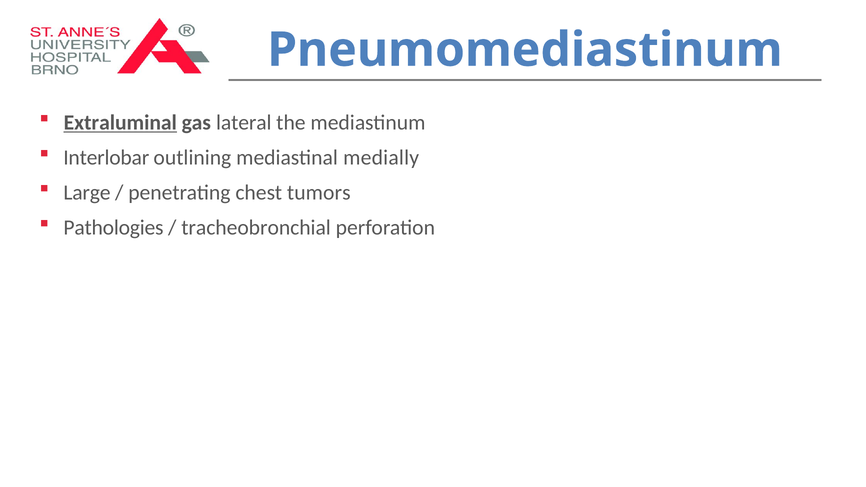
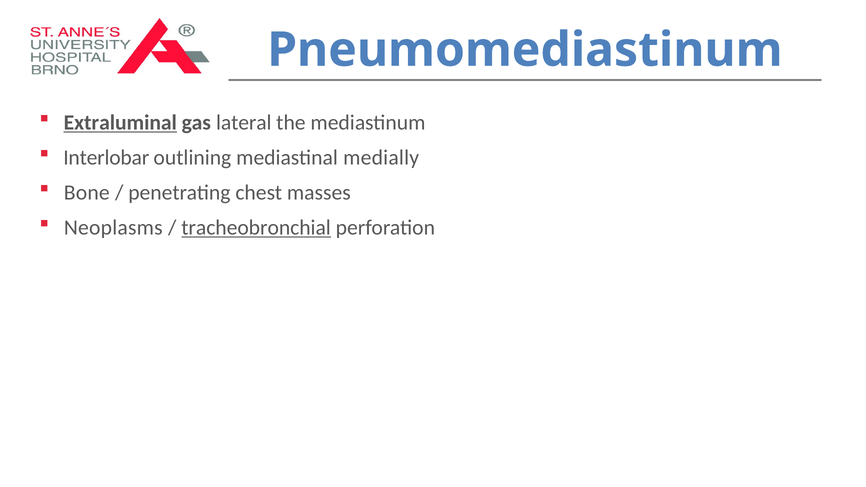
Large: Large -> Bone
tumors: tumors -> masses
Pathologies: Pathologies -> Neoplasms
tracheobronchial underline: none -> present
